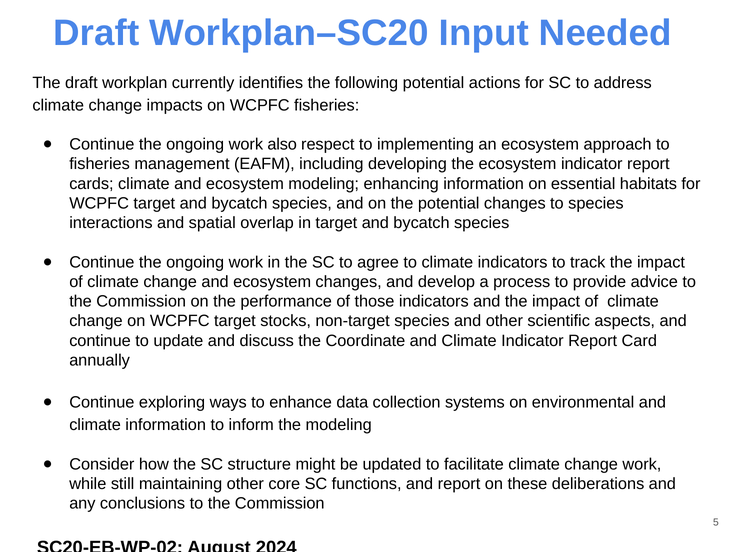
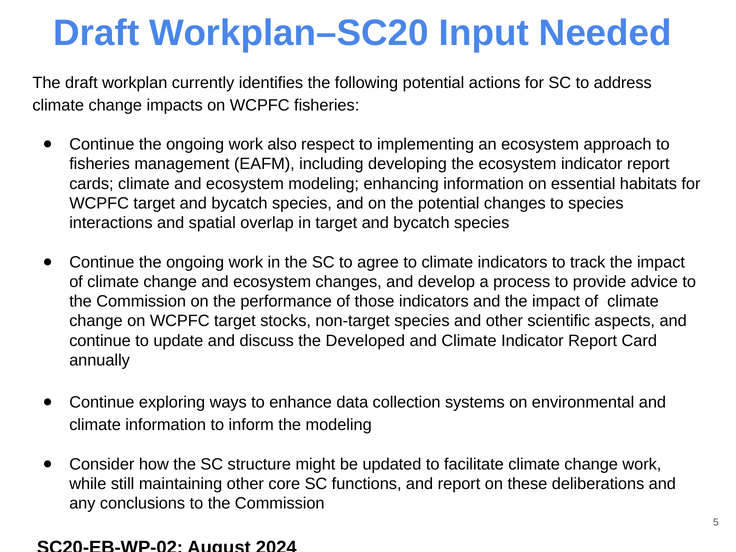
Coordinate: Coordinate -> Developed
